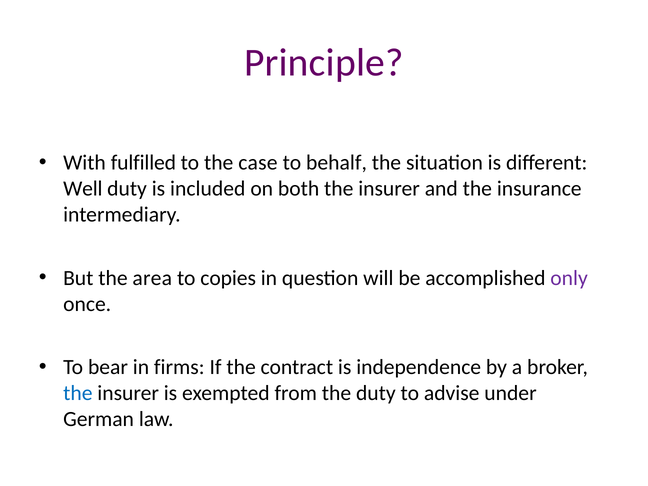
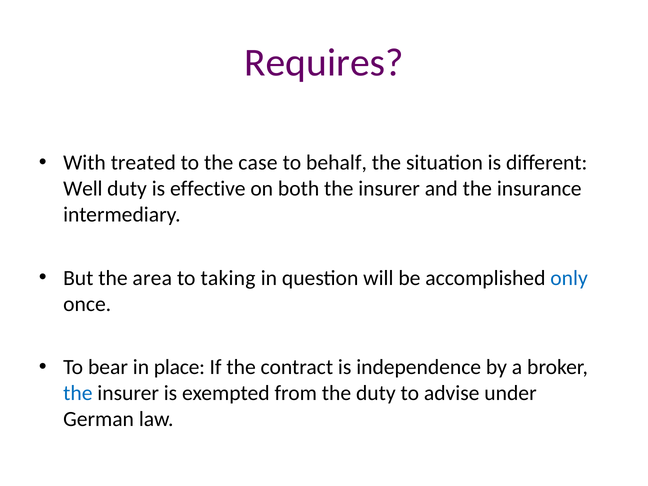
Principle: Principle -> Requires
fulfilled: fulfilled -> treated
included: included -> effective
copies: copies -> taking
only colour: purple -> blue
firms: firms -> place
